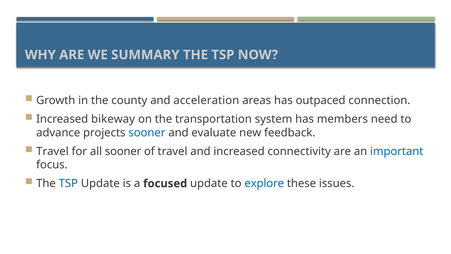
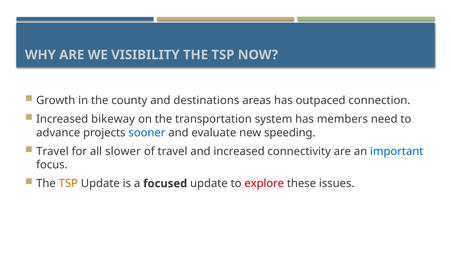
SUMMARY: SUMMARY -> VISIBILITY
acceleration: acceleration -> destinations
feedback: feedback -> speeding
all sooner: sooner -> slower
TSP at (68, 183) colour: blue -> orange
explore colour: blue -> red
